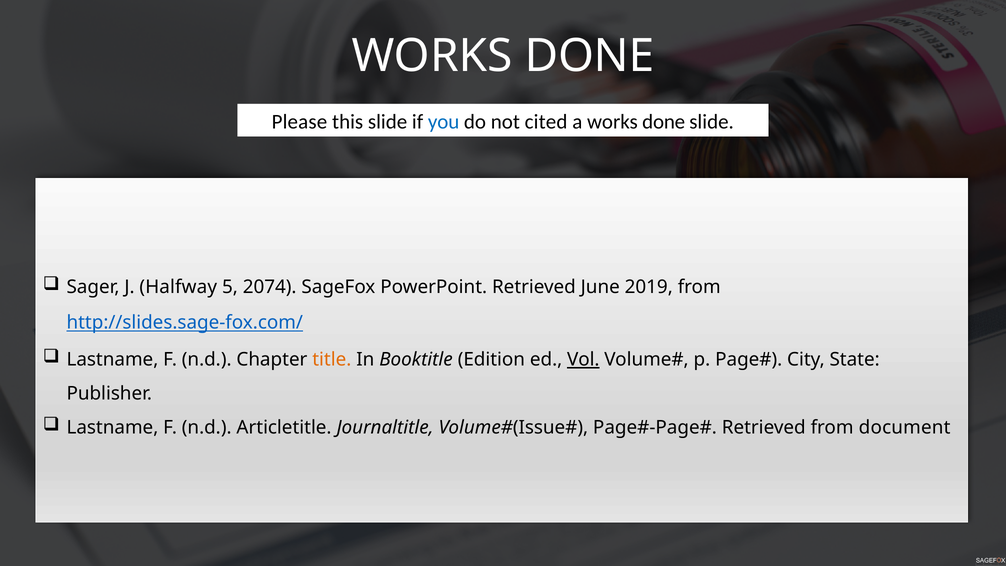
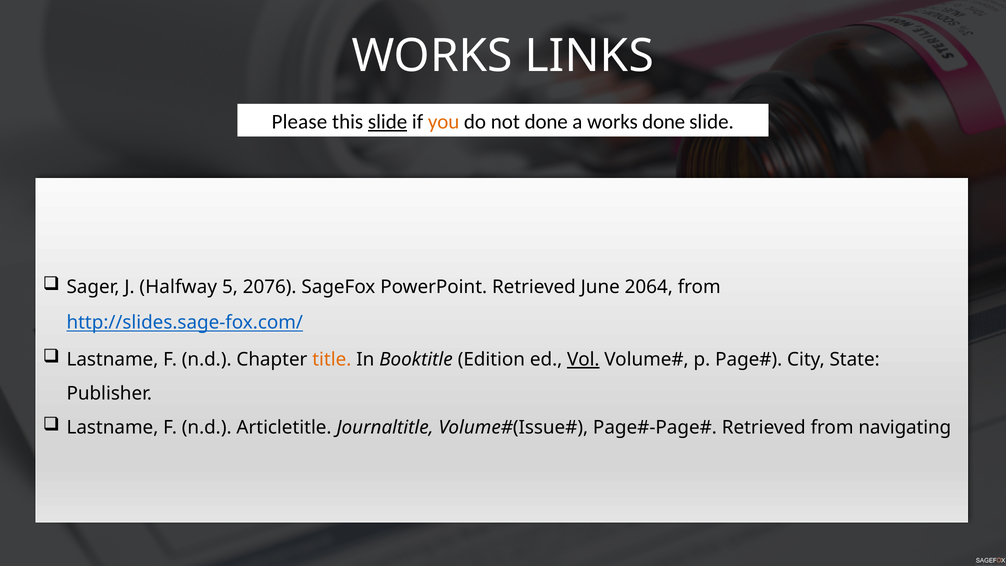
DONE at (589, 56): DONE -> LINKS
slide at (388, 122) underline: none -> present
you colour: blue -> orange
not cited: cited -> done
2074: 2074 -> 2076
2019: 2019 -> 2064
document: document -> navigating
